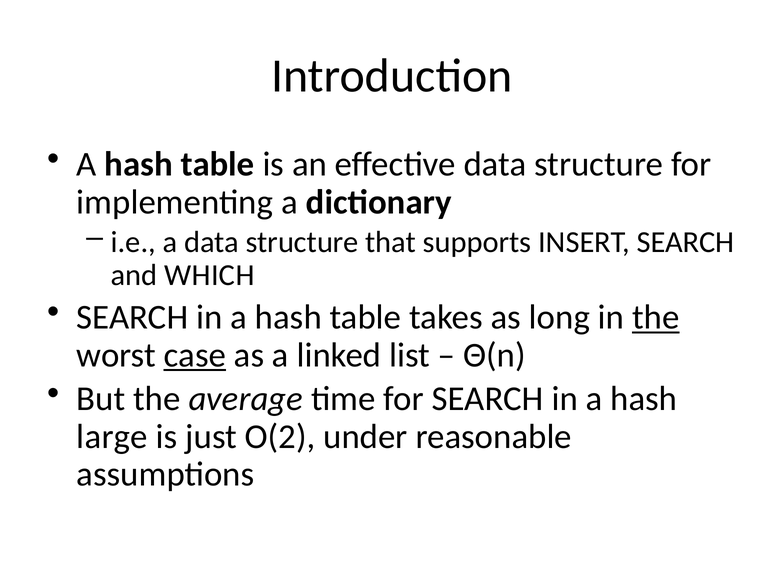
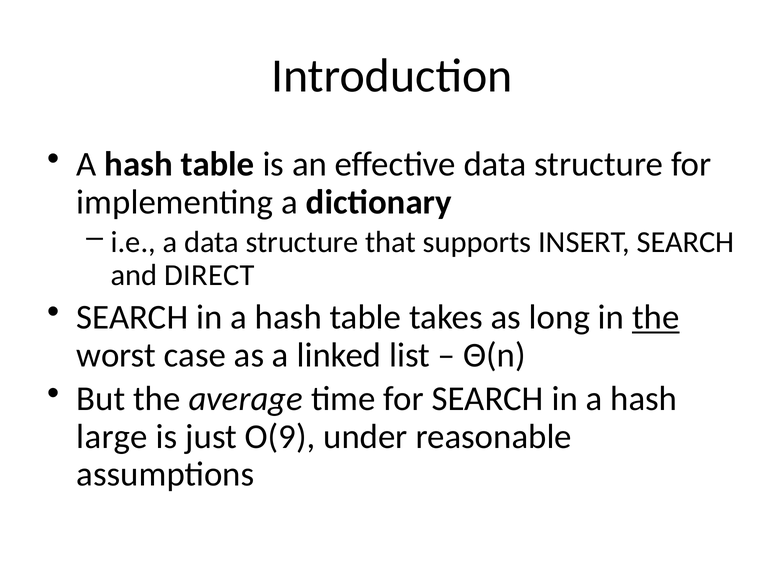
WHICH: WHICH -> DIRECT
case underline: present -> none
O(2: O(2 -> O(9
